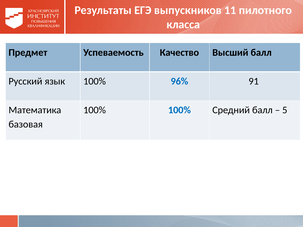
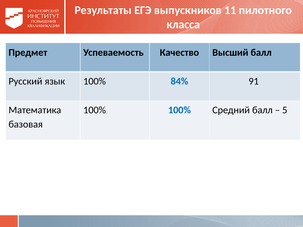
96%: 96% -> 84%
